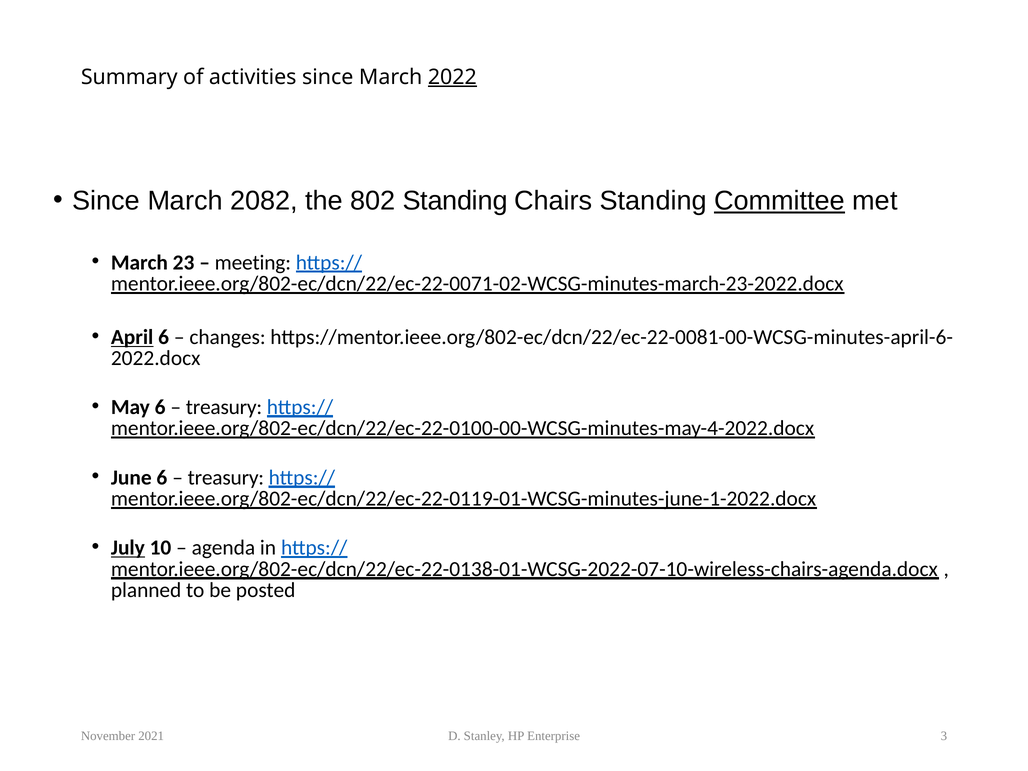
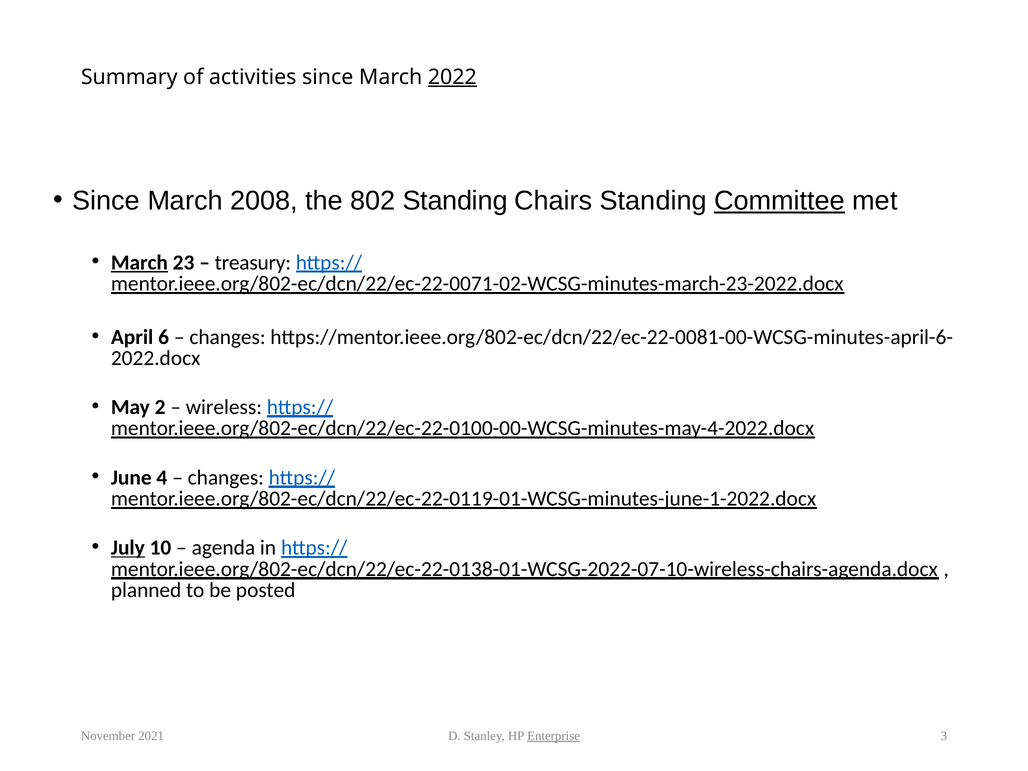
2082: 2082 -> 2008
March at (139, 262) underline: none -> present
meeting: meeting -> treasury
April underline: present -> none
May 6: 6 -> 2
treasury at (224, 407): treasury -> wireless
June 6: 6 -> 4
treasury at (226, 477): treasury -> changes
Enterprise underline: none -> present
